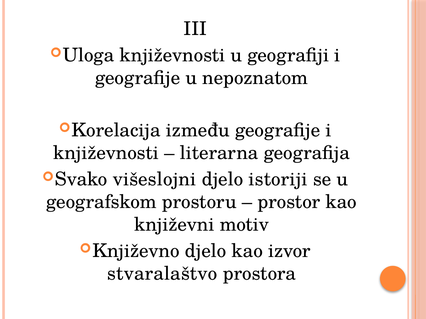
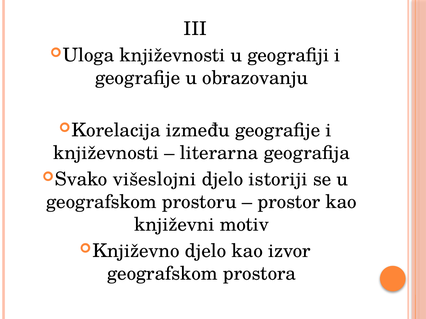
nepoznatom: nepoznatom -> obrazovanju
stvaralaštvo at (162, 274): stvaralaštvo -> geografskom
